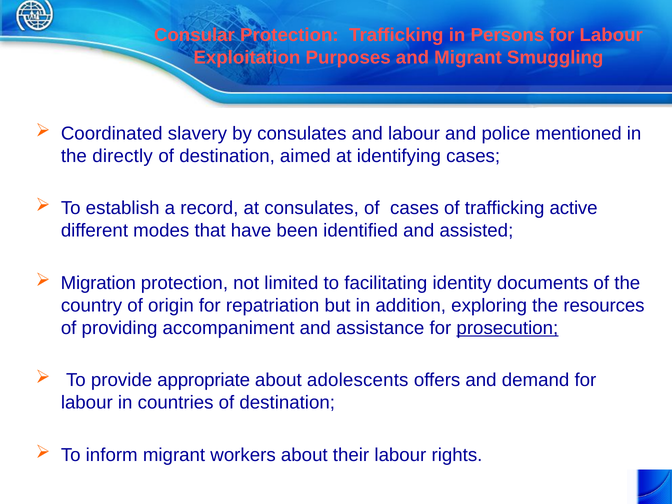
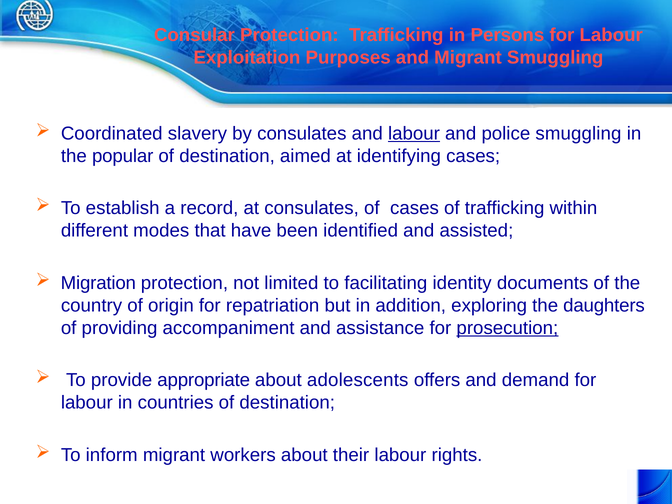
labour at (414, 134) underline: none -> present
police mentioned: mentioned -> smuggling
directly: directly -> popular
active: active -> within
resources: resources -> daughters
